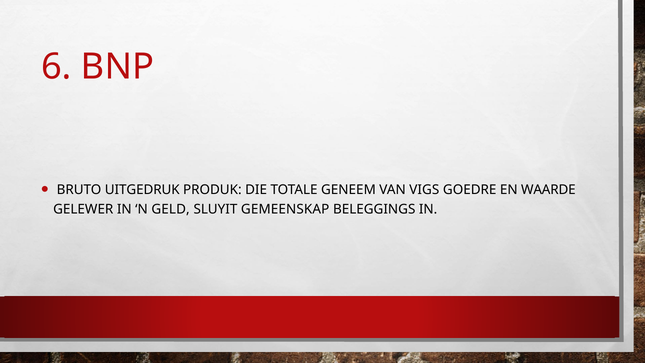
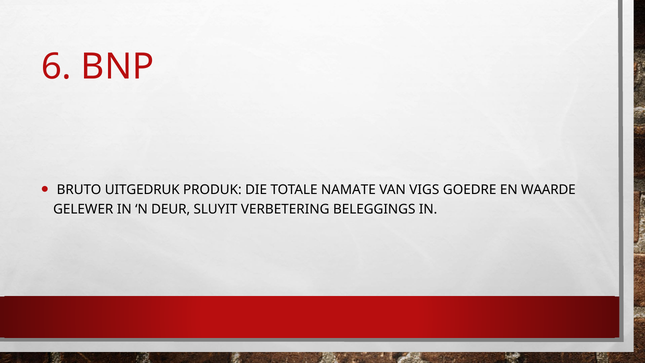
GENEEM: GENEEM -> NAMATE
GELD: GELD -> DEUR
GEMEENSKAP: GEMEENSKAP -> VERBETERING
